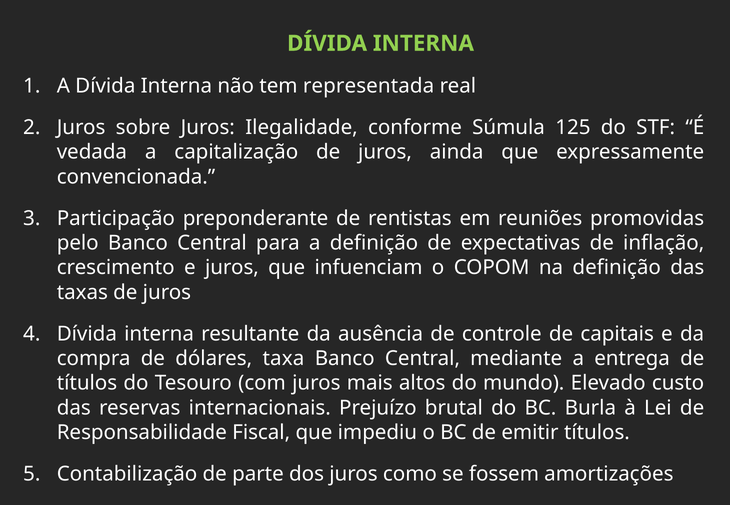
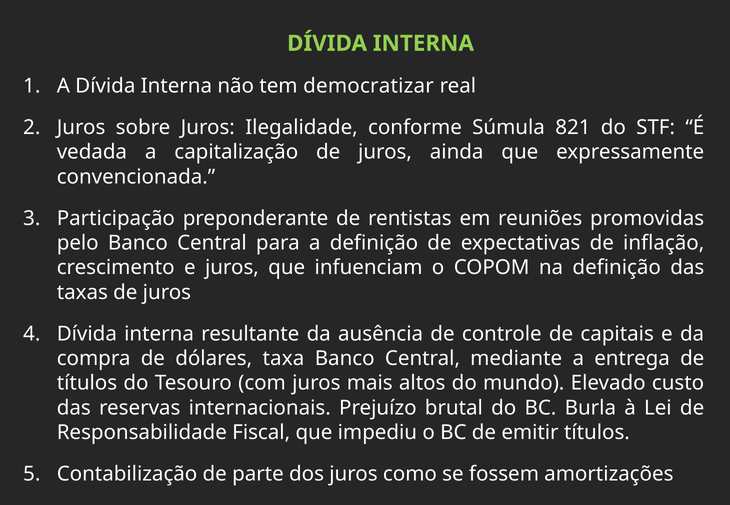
representada: representada -> democratizar
125: 125 -> 821
